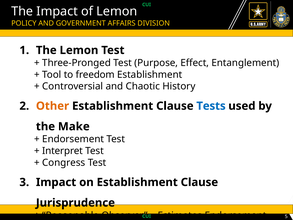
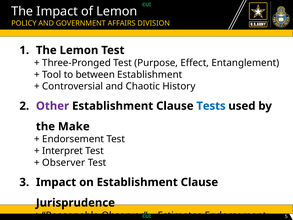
to freedom: freedom -> between
Other colour: orange -> purple
Congress at (64, 162): Congress -> Observer
